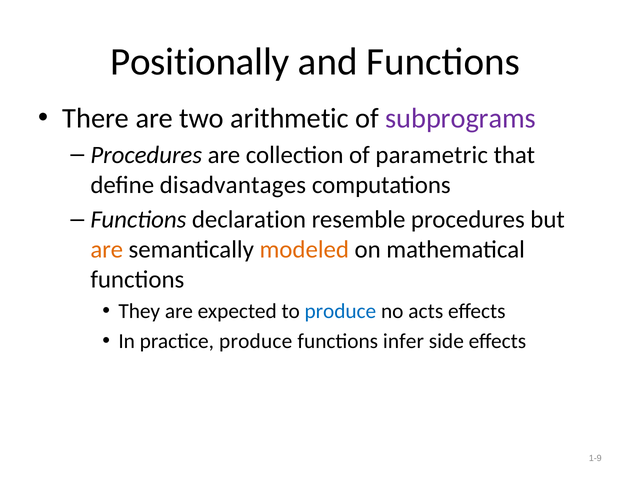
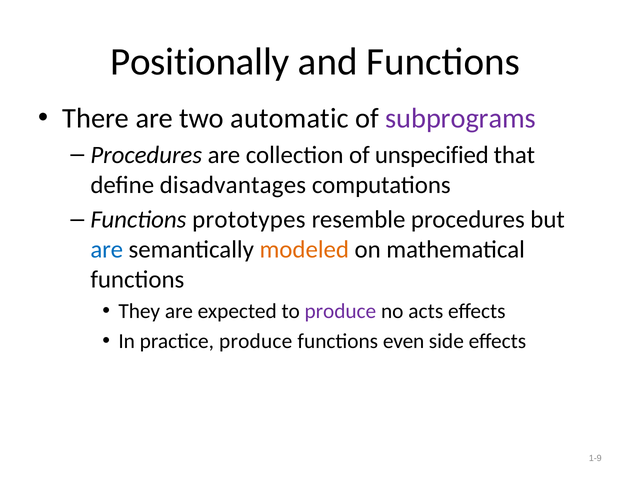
arithmetic: arithmetic -> automatic
parametric: parametric -> unspecified
declaration: declaration -> prototypes
are at (107, 250) colour: orange -> blue
produce at (340, 311) colour: blue -> purple
infer: infer -> even
